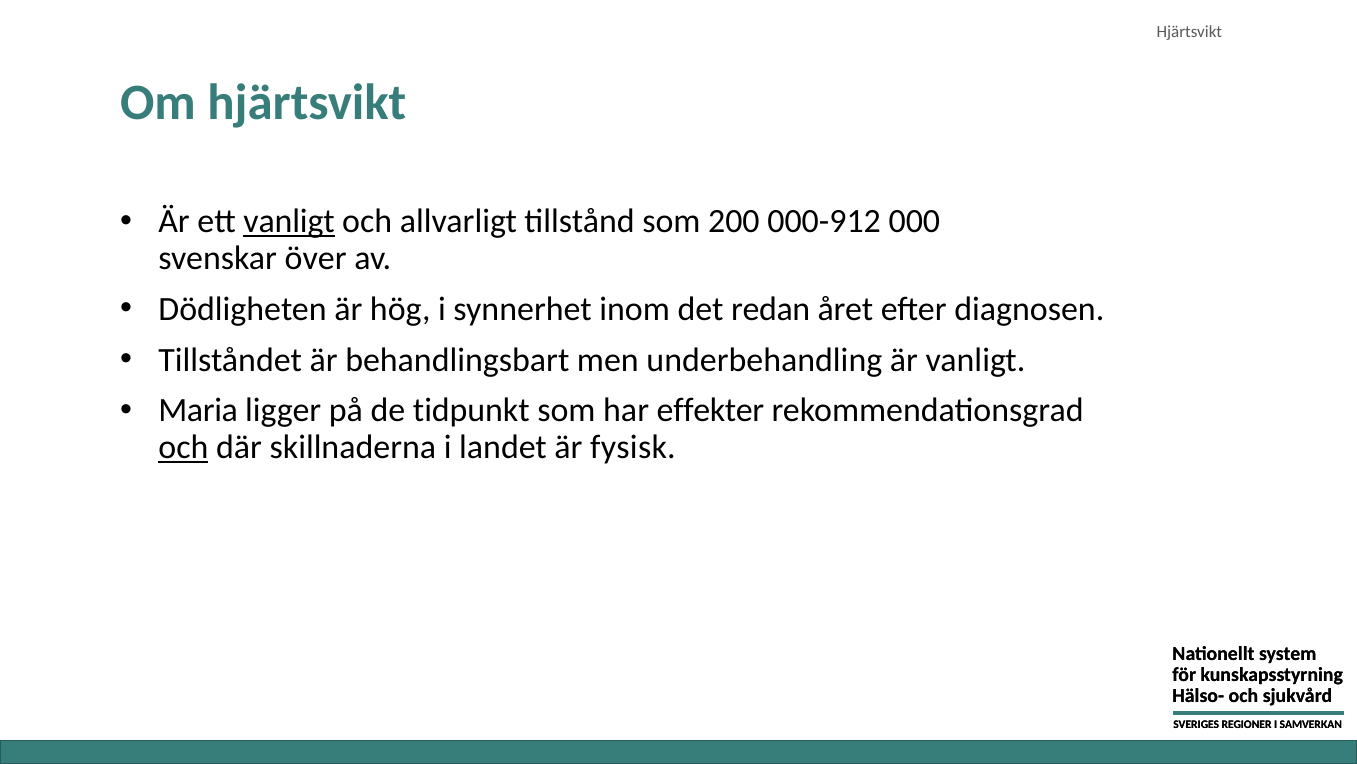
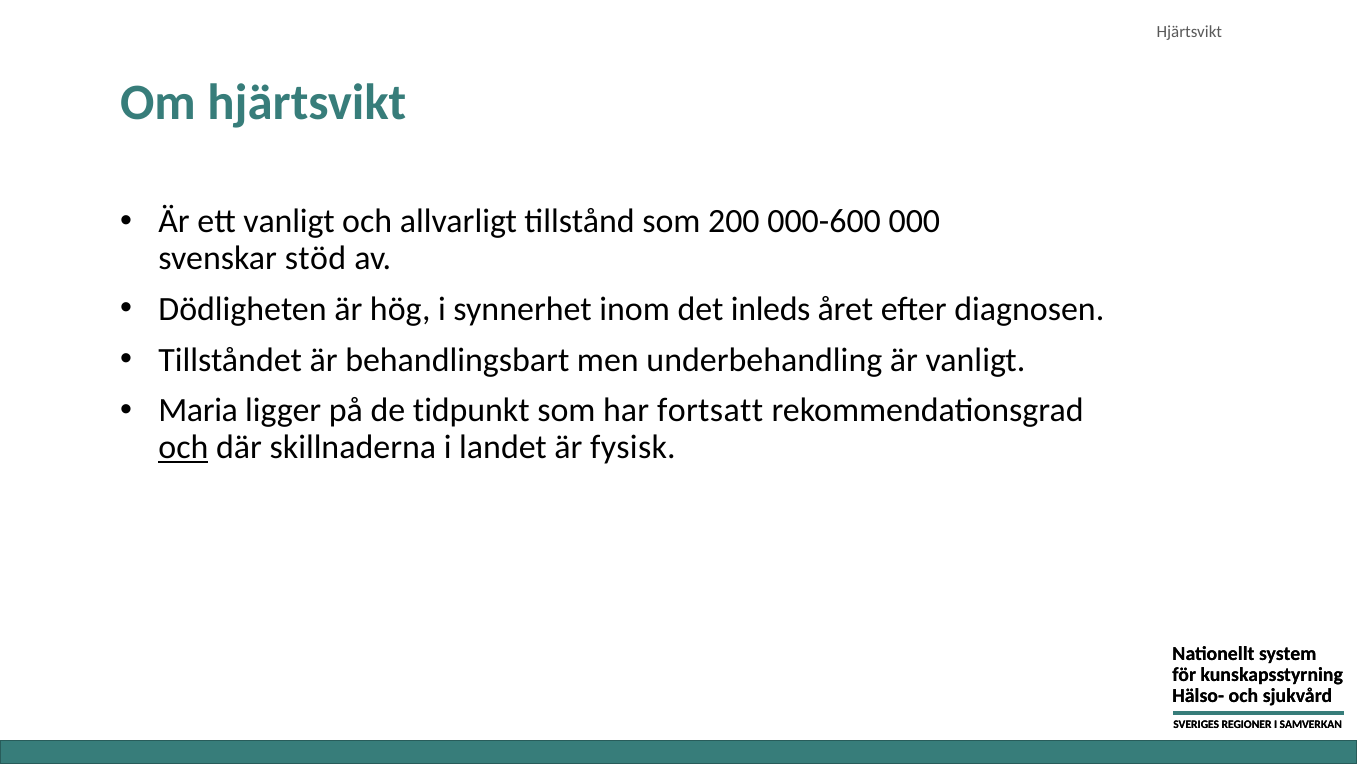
vanligt at (289, 221) underline: present -> none
000-912: 000-912 -> 000-600
över: över -> stöd
redan: redan -> inleds
effekter: effekter -> fortsatt
